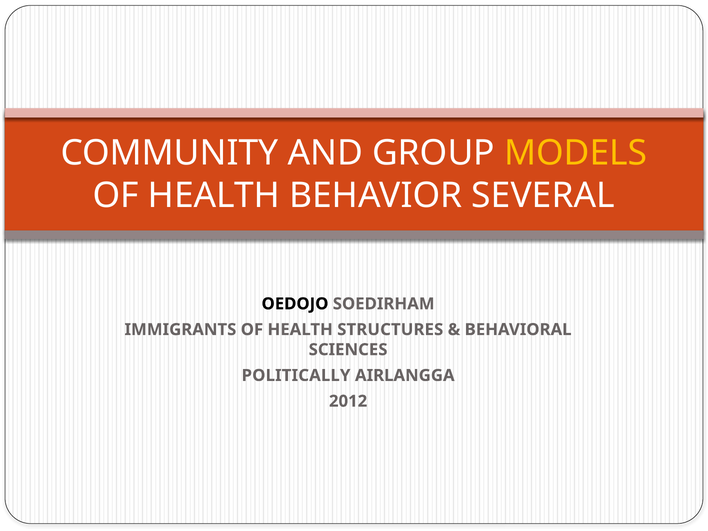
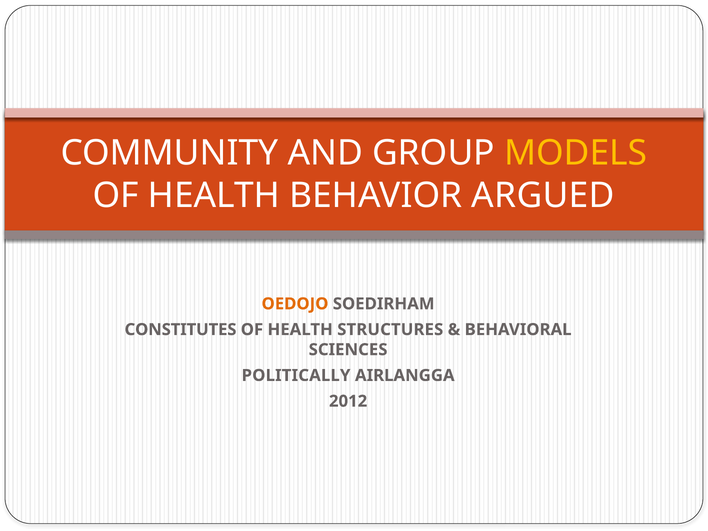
SEVERAL: SEVERAL -> ARGUED
OEDOJO colour: black -> orange
IMMIGRANTS: IMMIGRANTS -> CONSTITUTES
